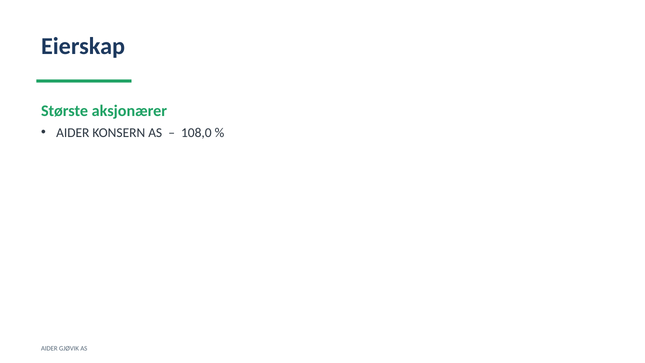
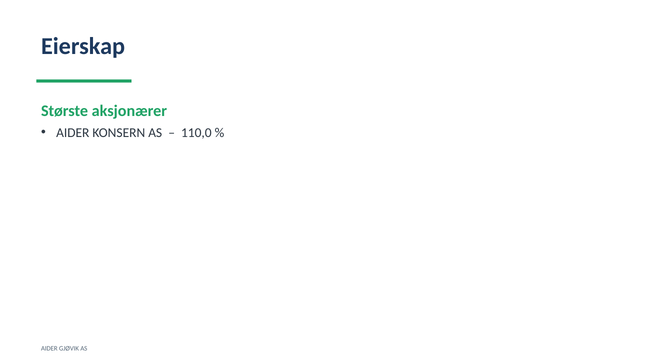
108,0: 108,0 -> 110,0
